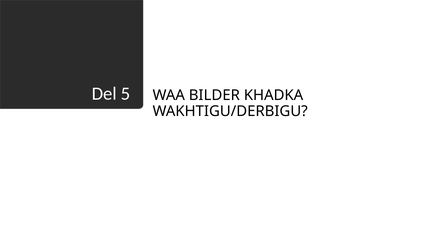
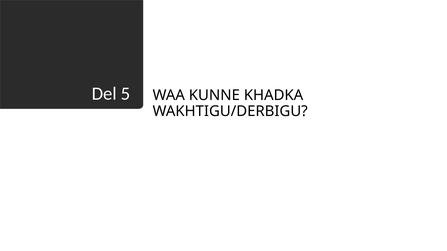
BILDER: BILDER -> KUNNE
